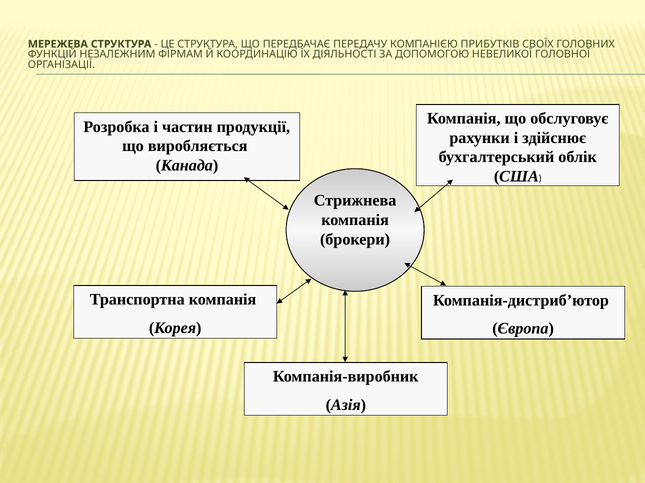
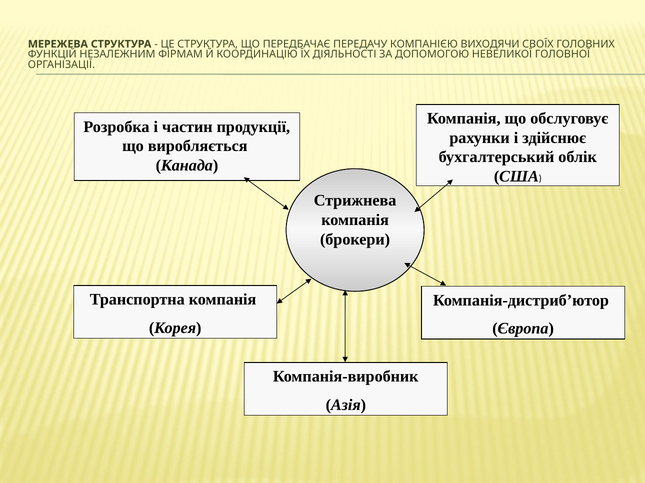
ПРИБУТКІВ: ПРИБУТКІВ -> ВИХОДЯЧИ
